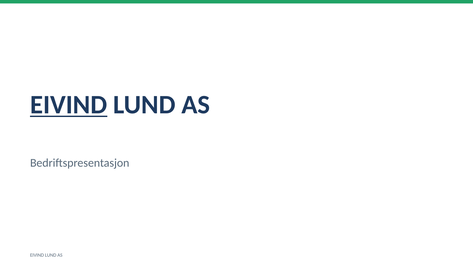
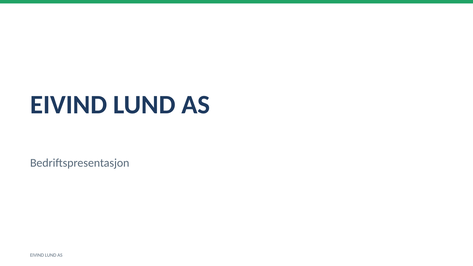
EIVIND at (69, 105) underline: present -> none
